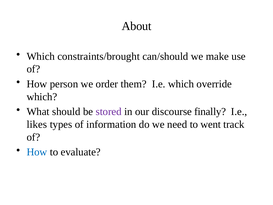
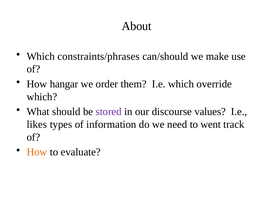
constraints/brought: constraints/brought -> constraints/phrases
person: person -> hangar
finally: finally -> values
How at (37, 152) colour: blue -> orange
